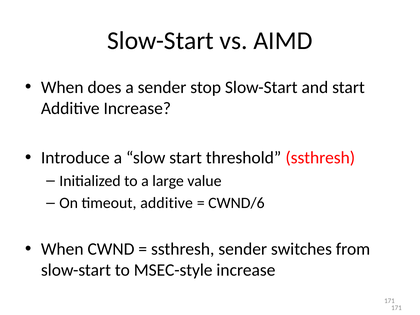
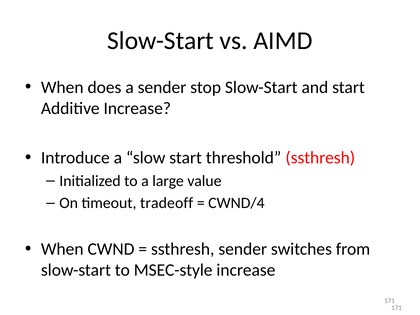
timeout additive: additive -> tradeoff
CWND/6: CWND/6 -> CWND/4
